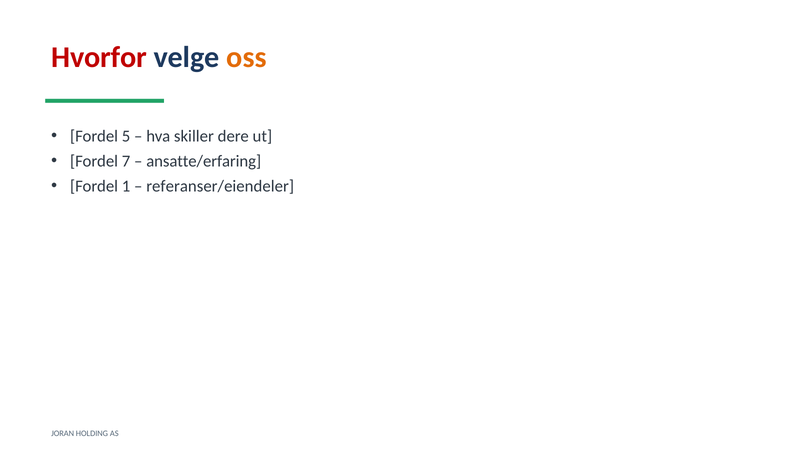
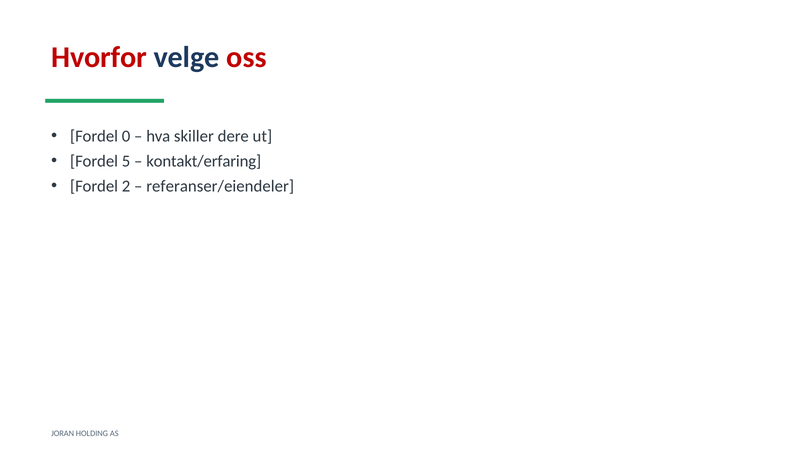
oss colour: orange -> red
5: 5 -> 0
7: 7 -> 5
ansatte/erfaring: ansatte/erfaring -> kontakt/erfaring
1: 1 -> 2
